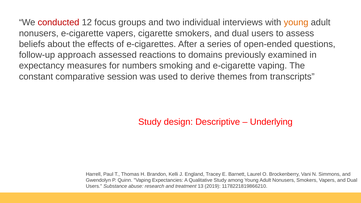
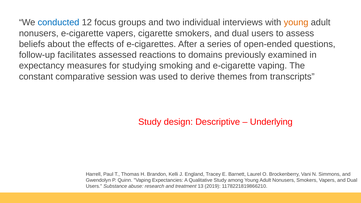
conducted colour: red -> blue
approach: approach -> facilitates
numbers: numbers -> studying
